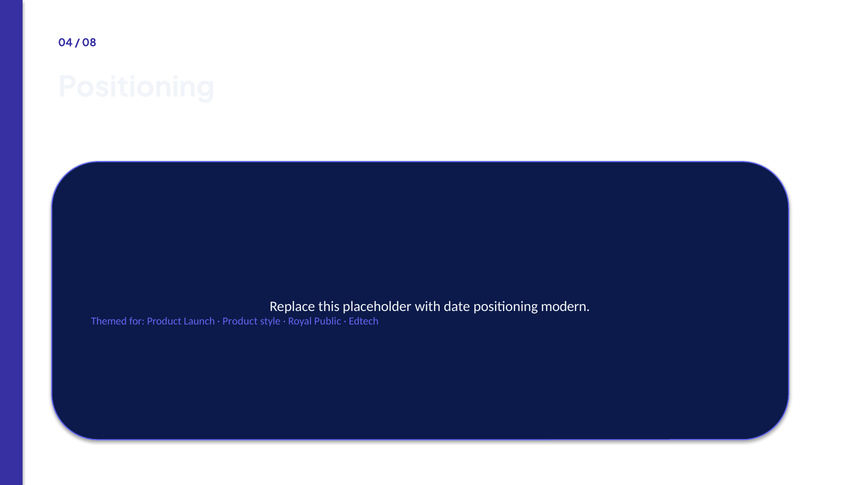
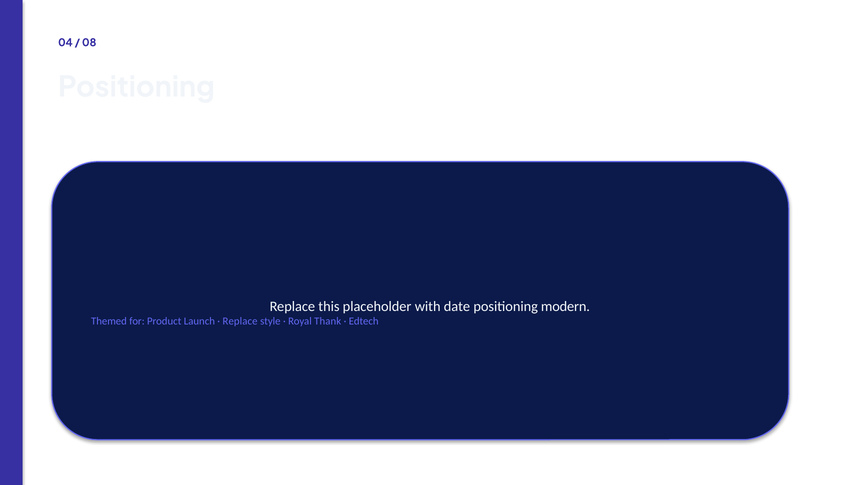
Product at (240, 321): Product -> Replace
Public: Public -> Thank
